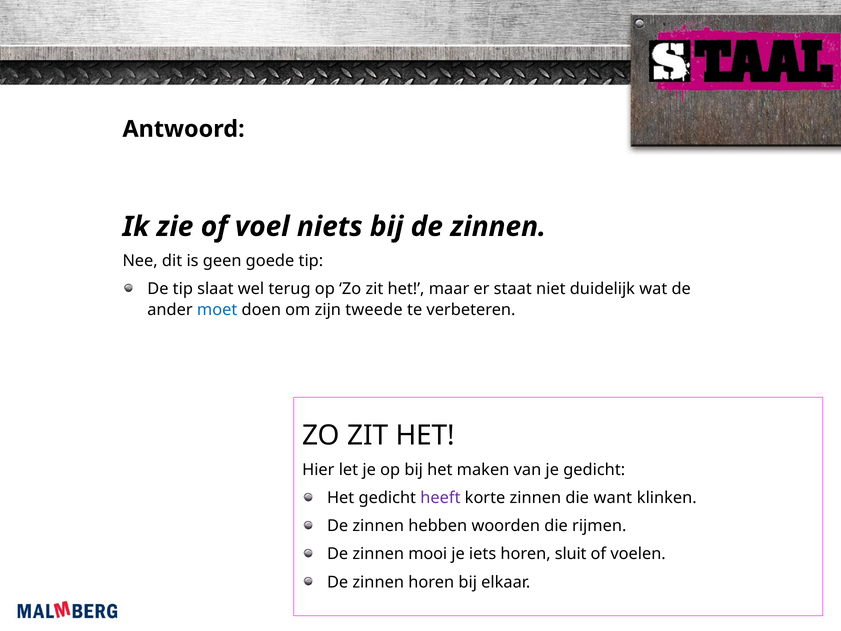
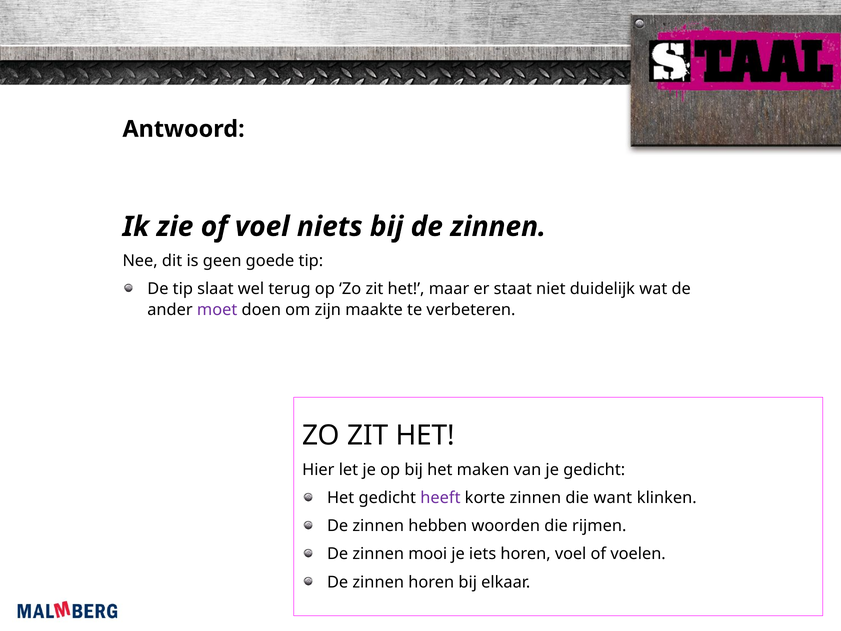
moet colour: blue -> purple
tweede: tweede -> maakte
horen sluit: sluit -> voel
